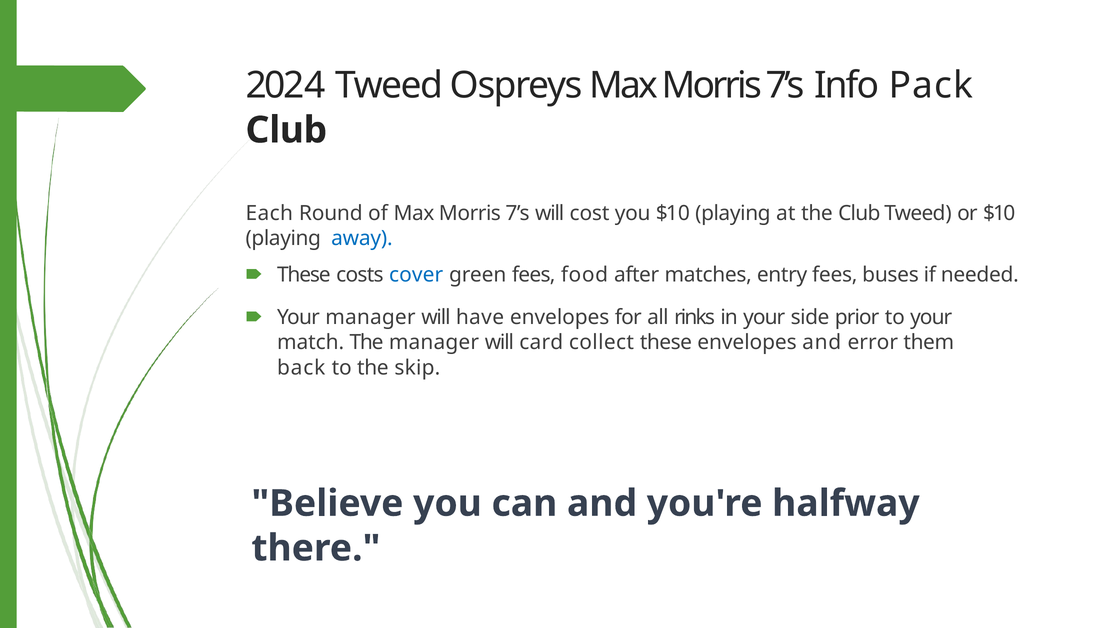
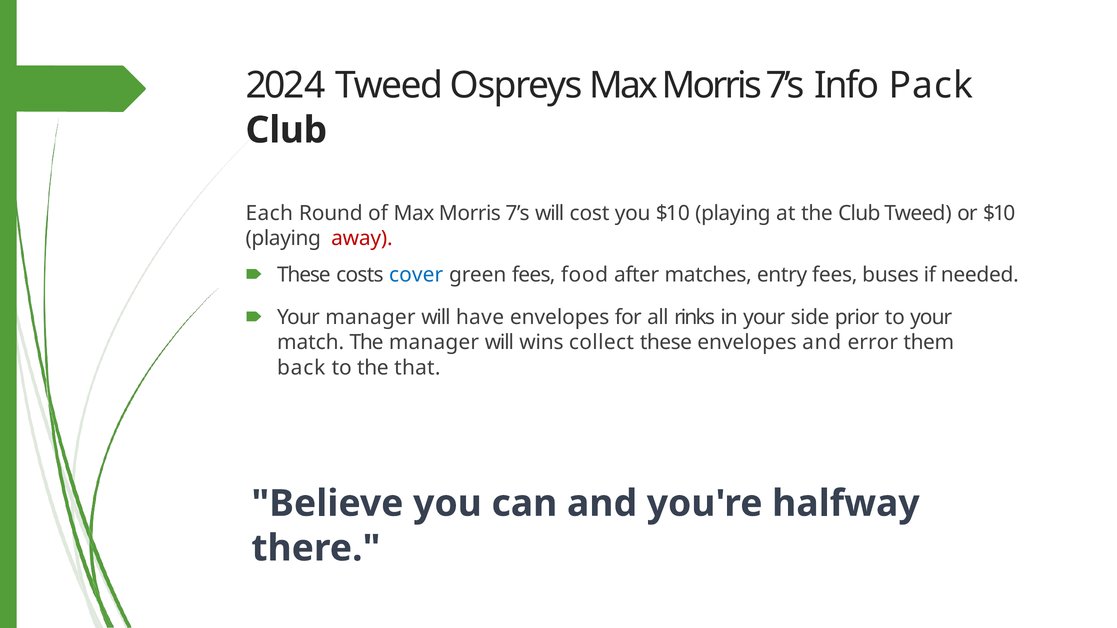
away colour: blue -> red
card: card -> wins
skip: skip -> that
